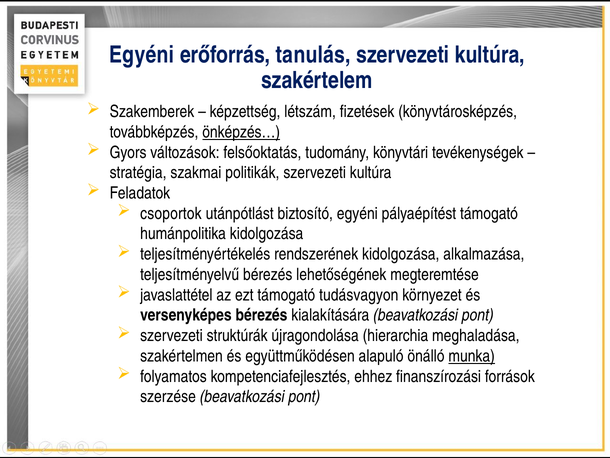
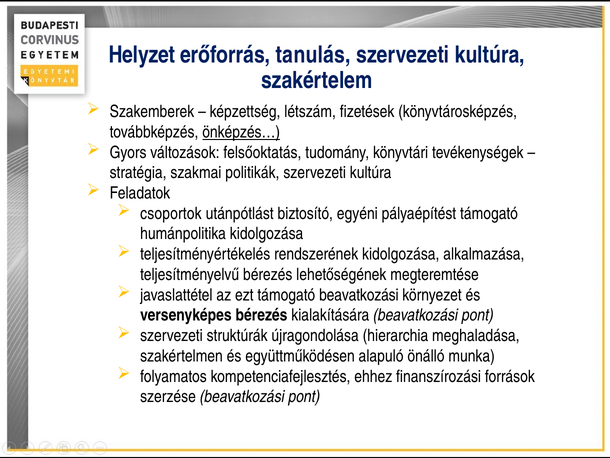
Egyéni at (142, 55): Egyéni -> Helyzet
támogató tudásvagyon: tudásvagyon -> beavatkozási
munka underline: present -> none
